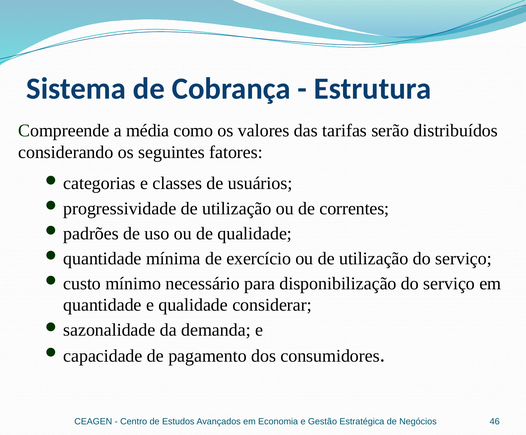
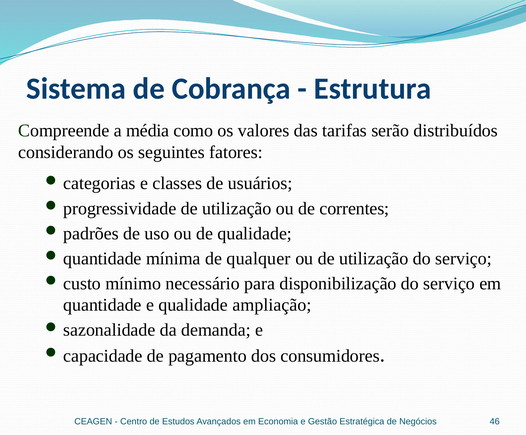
exercício: exercício -> qualquer
considerar: considerar -> ampliação
